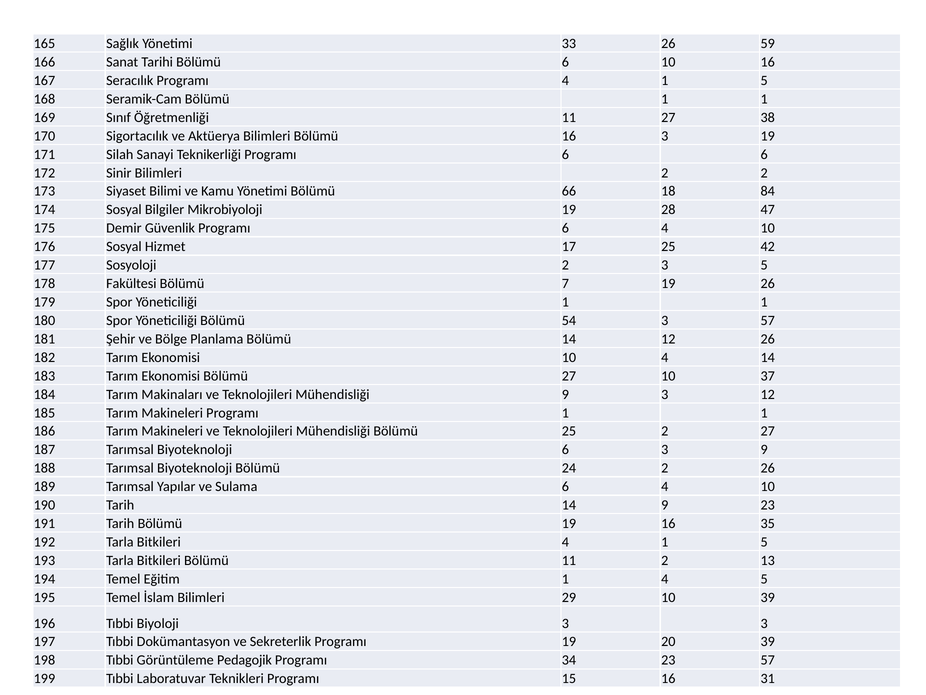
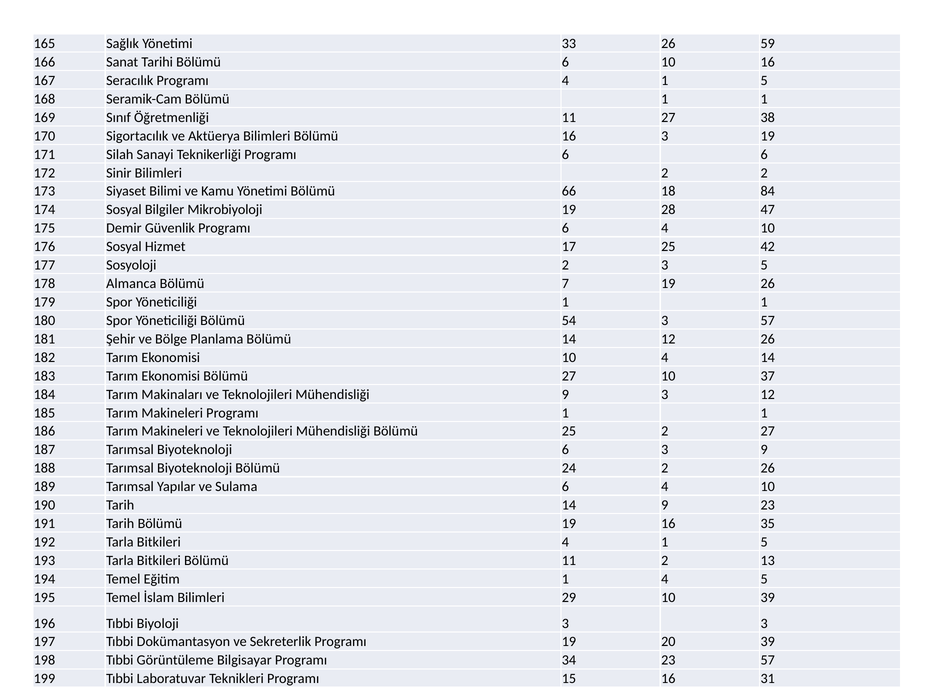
Fakültesi: Fakültesi -> Almanca
Pedagojik: Pedagojik -> Bilgisayar
